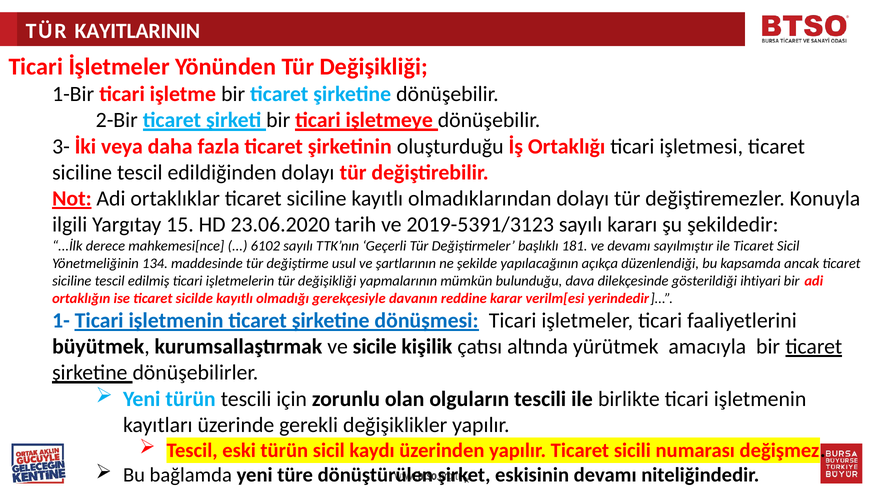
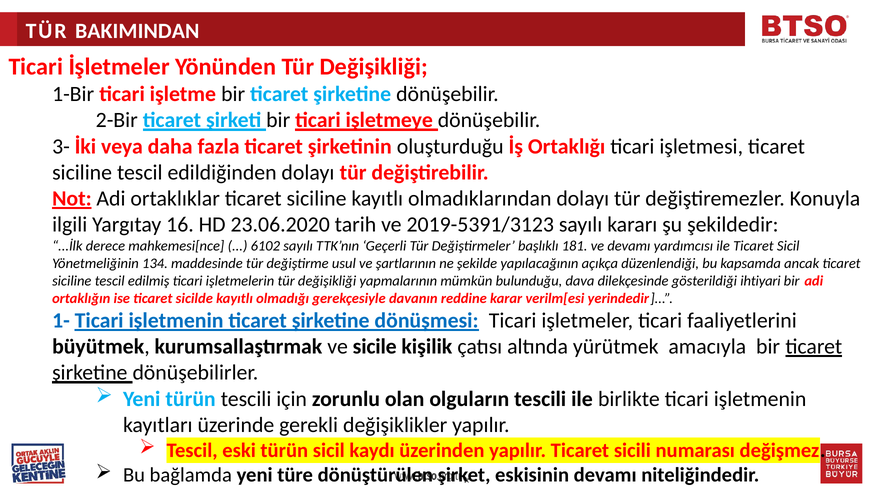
KAYITLARININ: KAYITLARININ -> BAKIMINDAN
15: 15 -> 16
sayılmıştır: sayılmıştır -> yardımcısı
